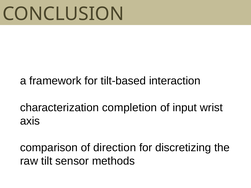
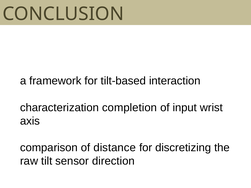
direction: direction -> distance
methods: methods -> direction
